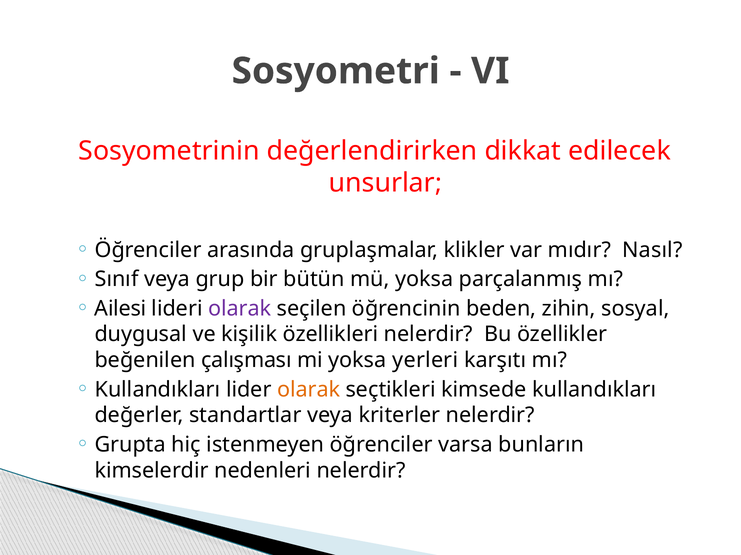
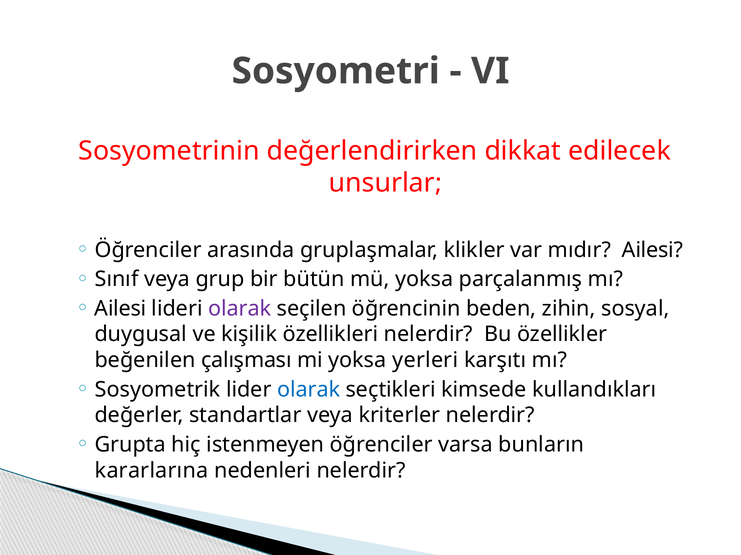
mıdır Nasıl: Nasıl -> Ailesi
Kullandıkları at (158, 390): Kullandıkları -> Sosyometrik
olarak at (309, 390) colour: orange -> blue
kimselerdir: kimselerdir -> kararlarına
